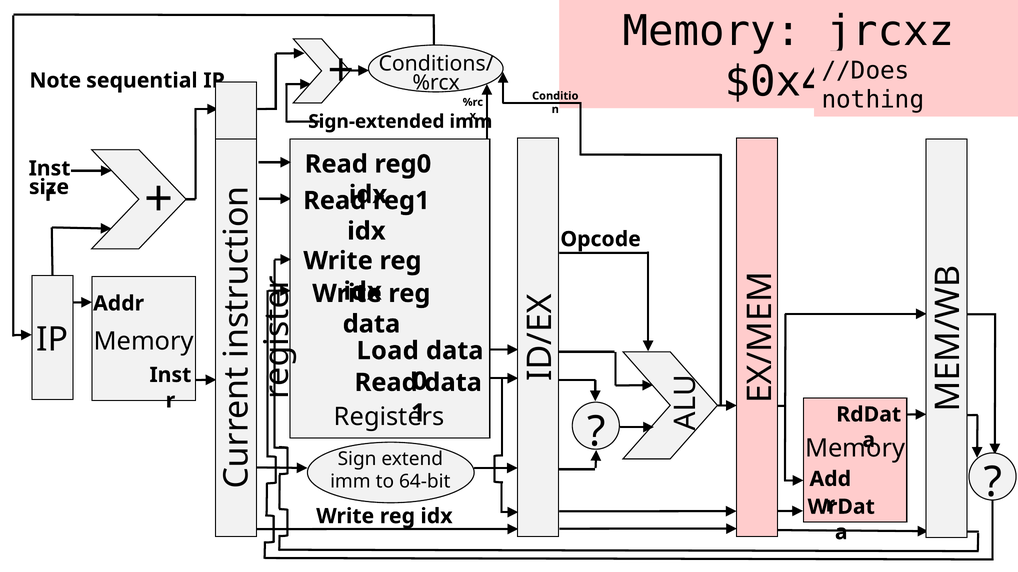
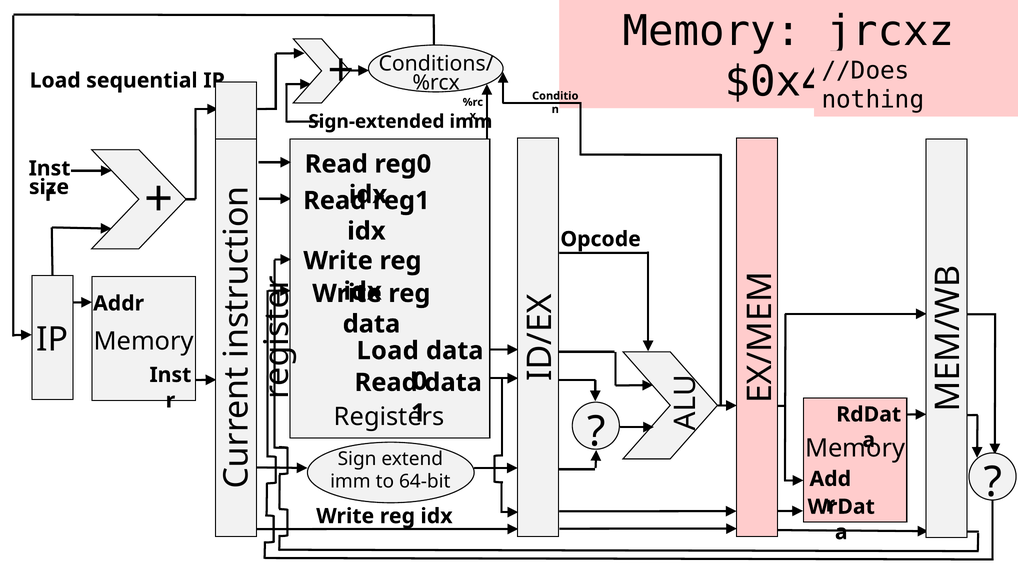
Note at (55, 81): Note -> Load
